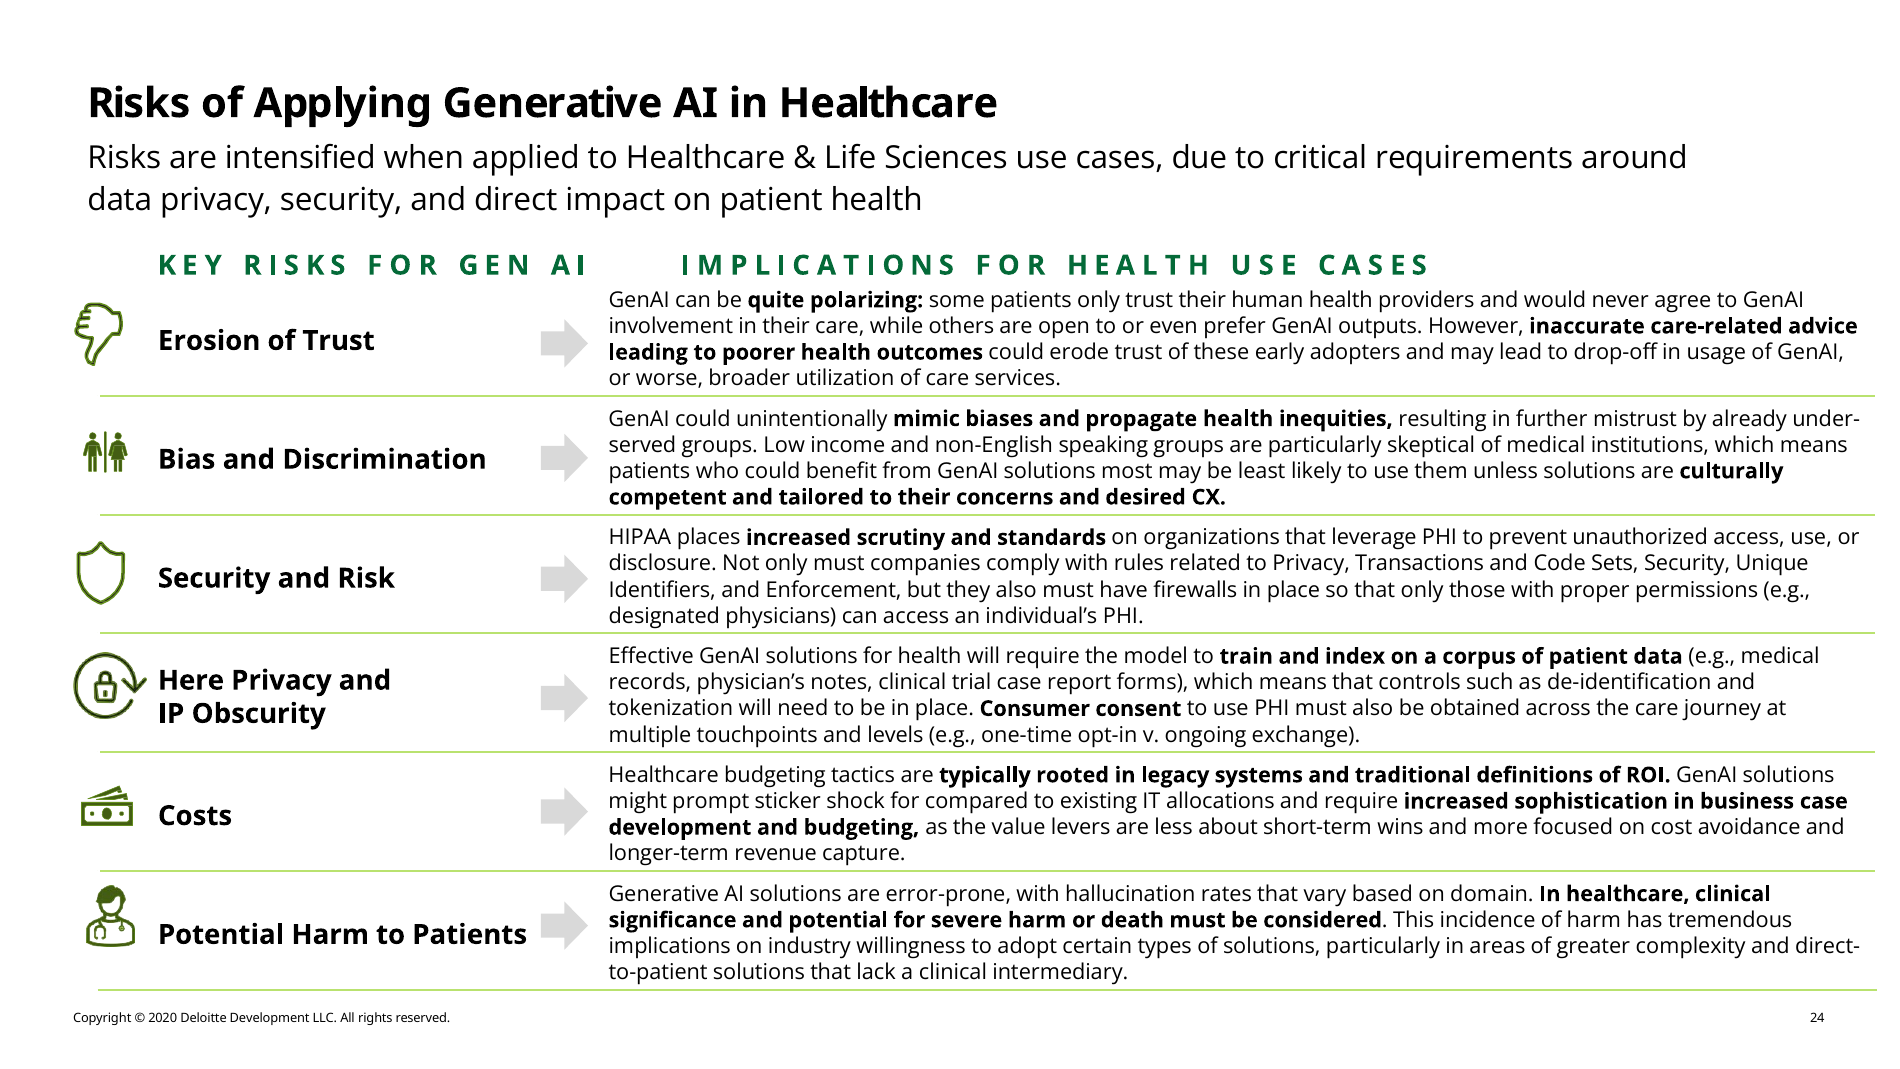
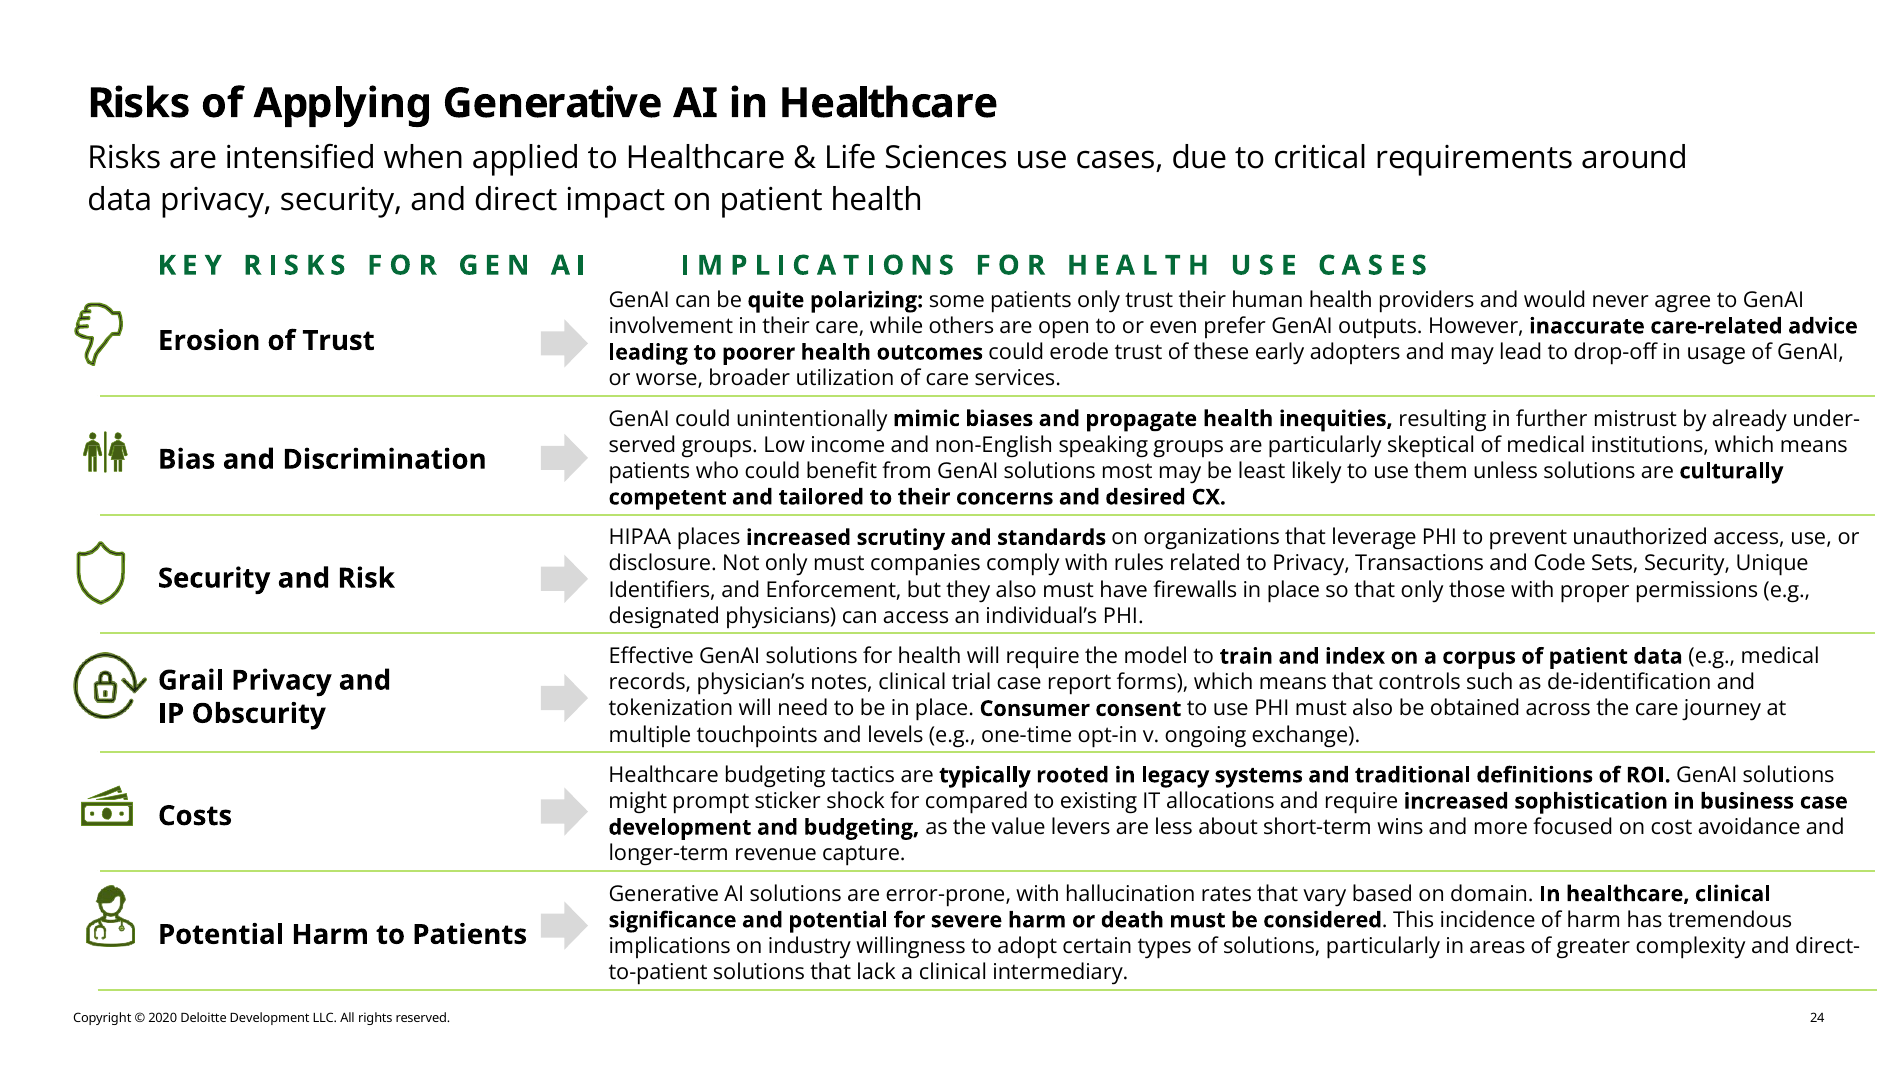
Here: Here -> Grail
